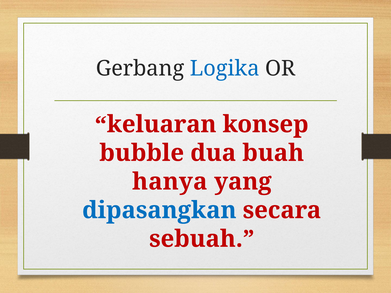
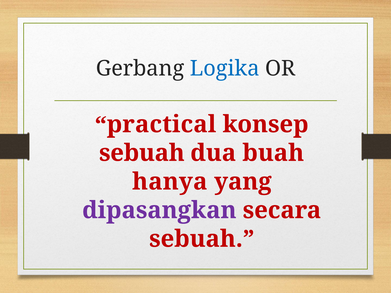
keluaran: keluaran -> practical
bubble at (142, 153): bubble -> sebuah
dipasangkan colour: blue -> purple
